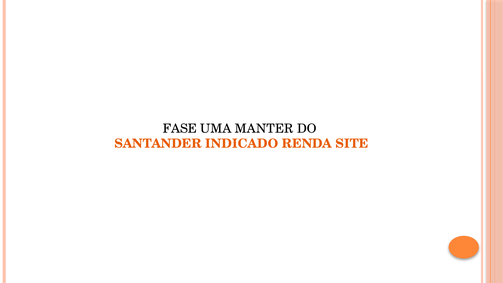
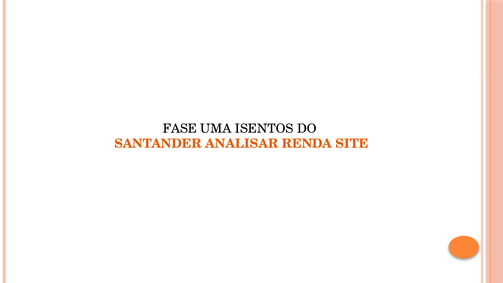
MANTER: MANTER -> ISENTOS
INDICADO: INDICADO -> ANALISAR
